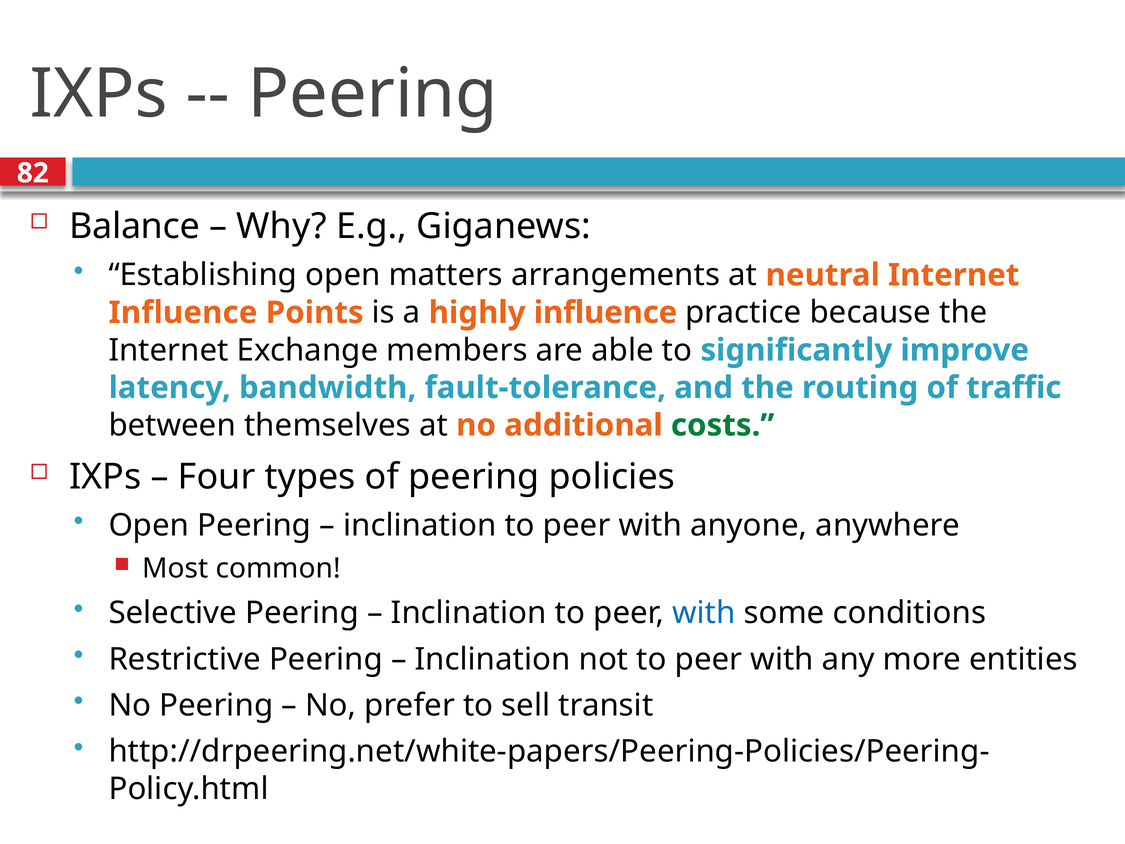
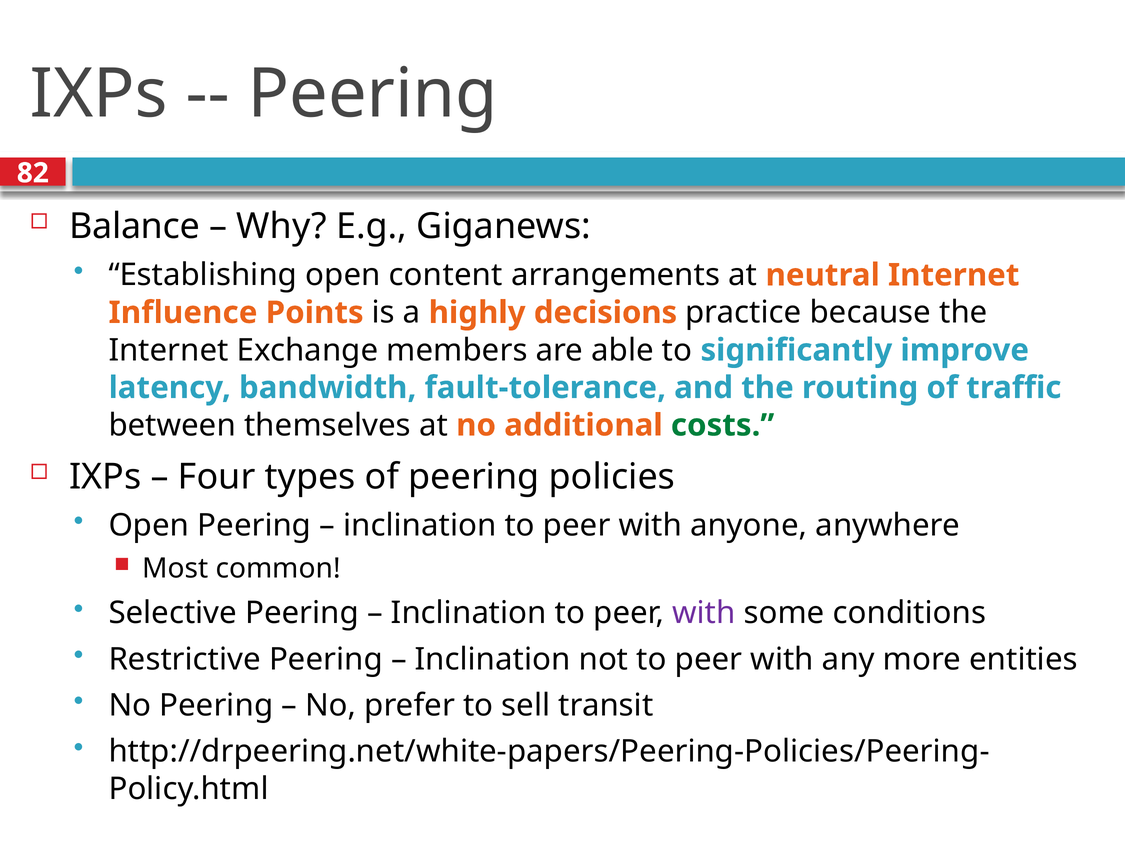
matters: matters -> content
highly influence: influence -> decisions
with at (704, 613) colour: blue -> purple
